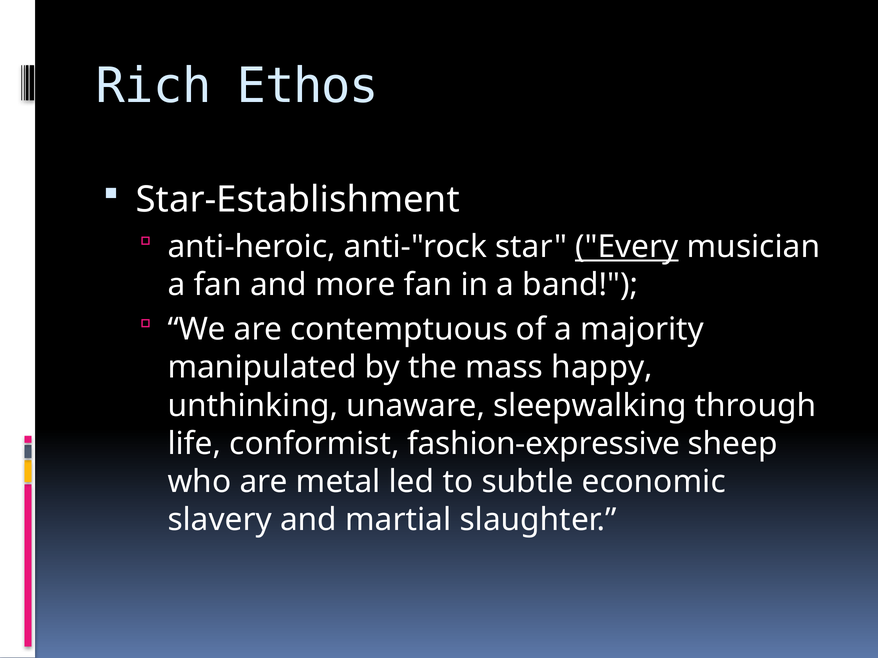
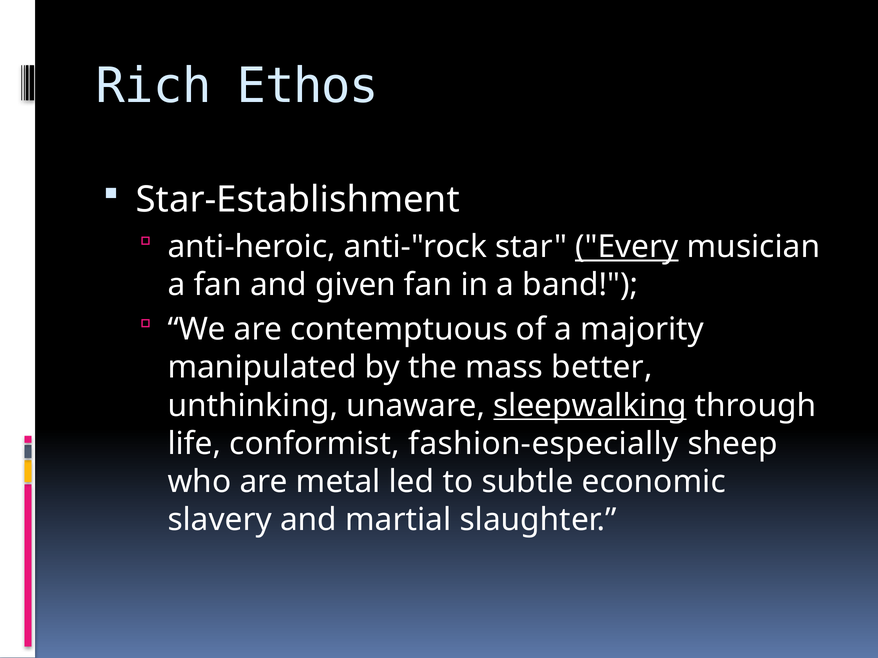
more: more -> given
happy: happy -> better
sleepwalking underline: none -> present
fashion-expressive: fashion-expressive -> fashion-especially
